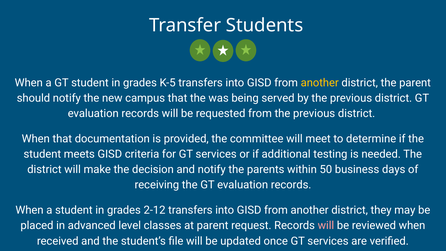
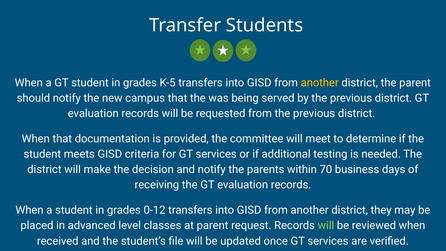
50: 50 -> 70
2-12: 2-12 -> 0-12
will at (326, 226) colour: pink -> light green
